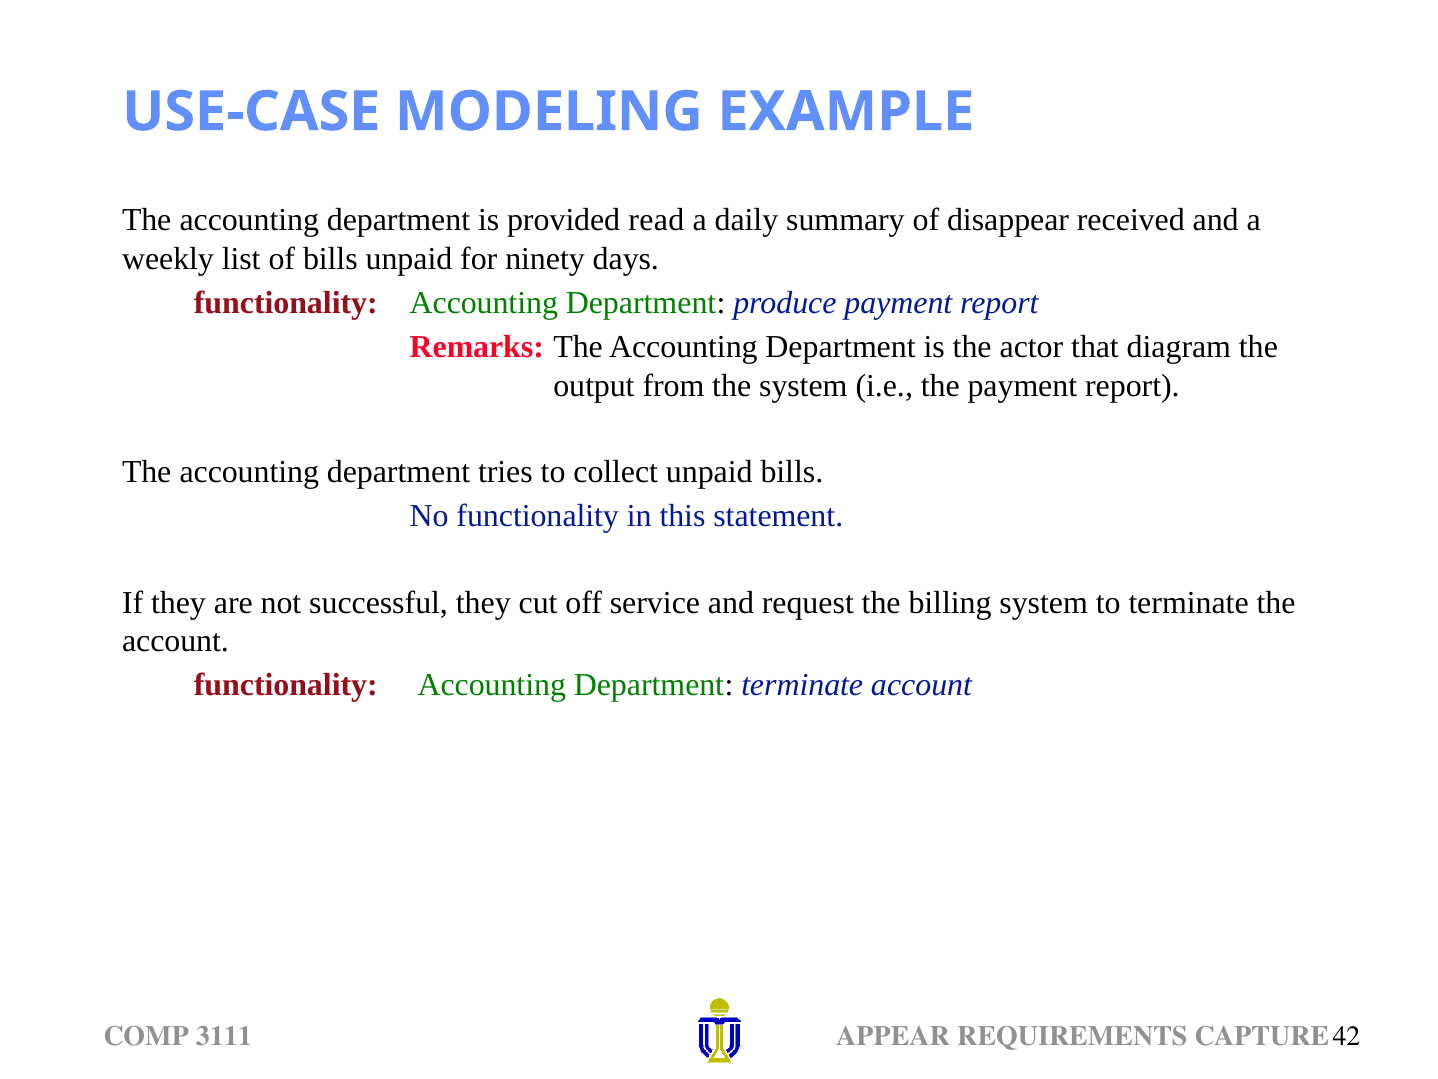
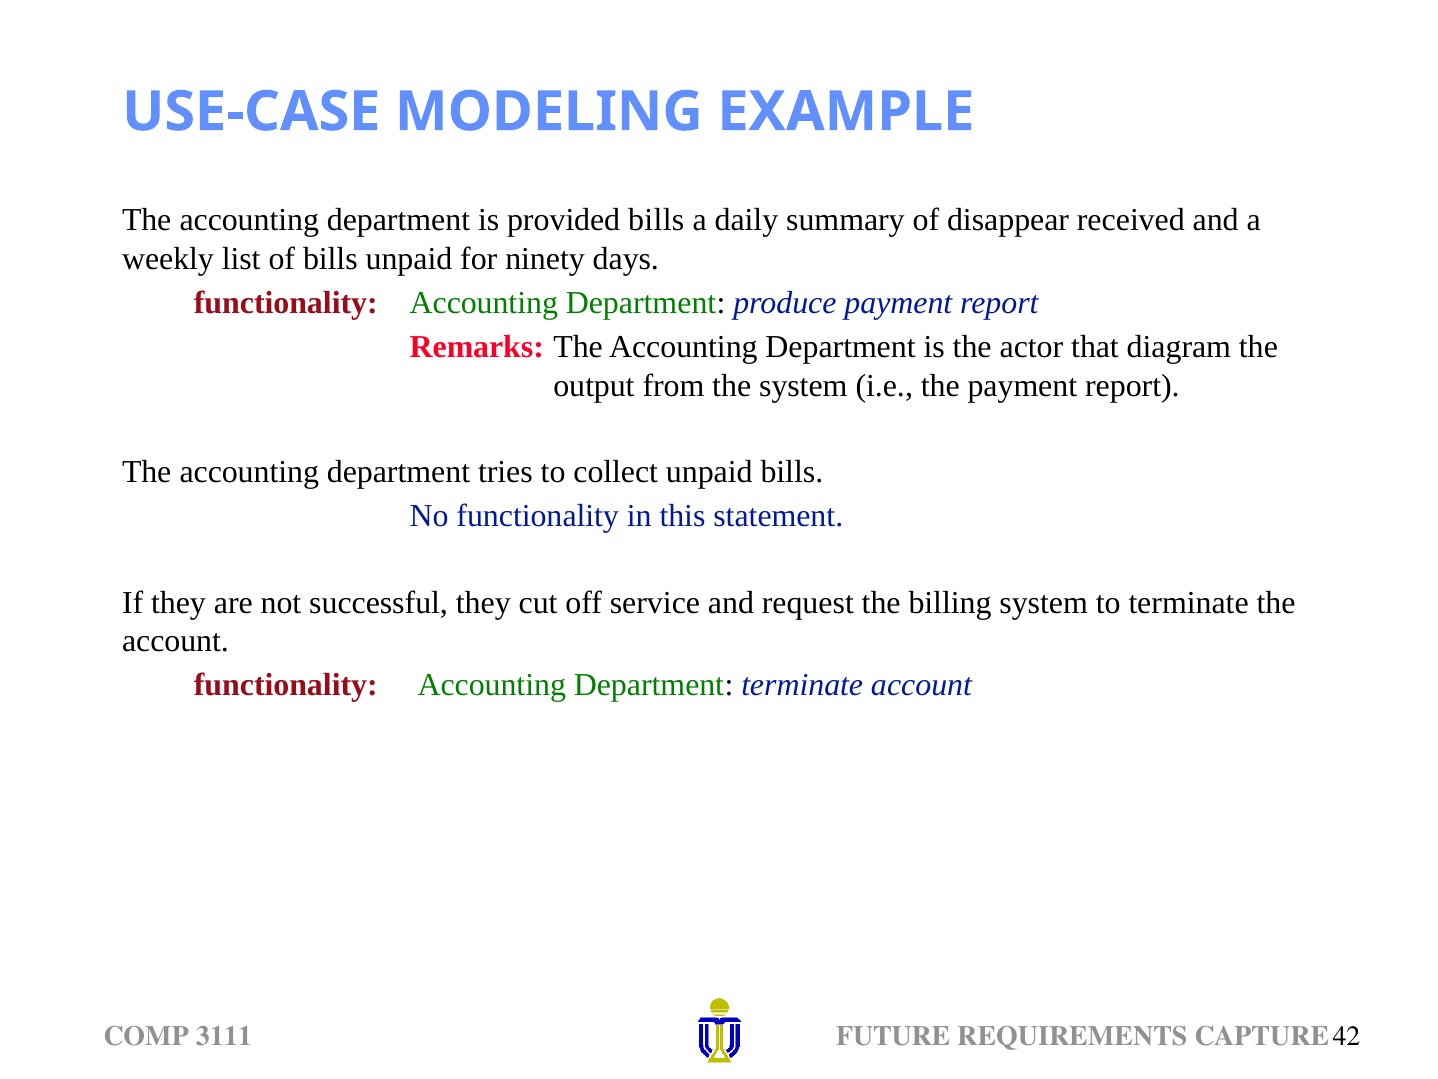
provided read: read -> bills
APPEAR: APPEAR -> FUTURE
